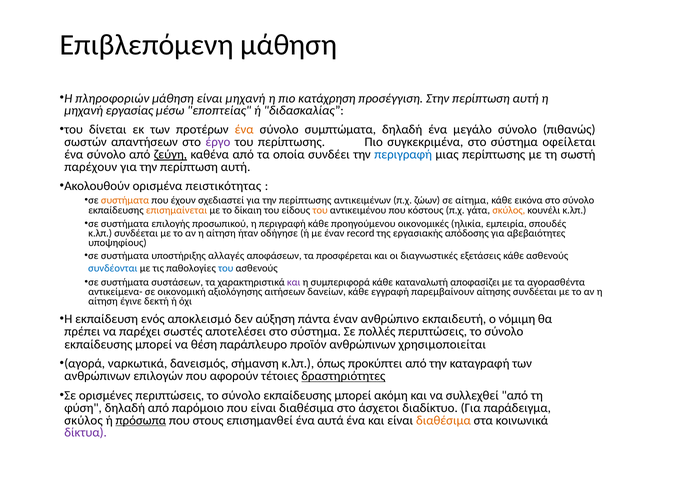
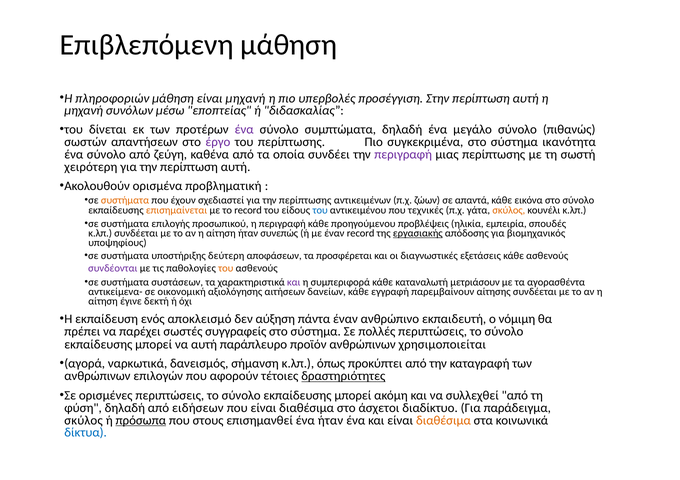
κατάχρηση: κατάχρηση -> υπερβολές
εργασίας: εργασίας -> συνόλων
ένα at (244, 130) colour: orange -> purple
οφείλεται: οφείλεται -> ικανότητα
ζεύγη underline: present -> none
περιγραφή at (403, 155) colour: blue -> purple
παρέχουν: παρέχουν -> χειρότερη
πειστικότητας: πειστικότητας -> προβληματική
αίτημα: αίτημα -> απαντά
το δίκαιη: δίκαιη -> record
του at (320, 210) colour: orange -> blue
κόστους: κόστους -> τεχνικές
οικονομικές: οικονομικές -> προβλέψεις
οδήγησε: οδήγησε -> συνεπώς
εργασιακής underline: none -> present
αβεβαιότητες: αβεβαιότητες -> βιομηχανικός
αλλαγές: αλλαγές -> δεύτερη
συνδέονται colour: blue -> purple
του at (226, 269) colour: blue -> orange
αποφασίζει: αποφασίζει -> μετριάσουν
αποτελέσει: αποτελέσει -> συγγραφείς
να θέση: θέση -> αυτή
παρόμοιο: παρόμοιο -> ειδήσεων
ένα αυτά: αυτά -> ήταν
δίκτυα colour: purple -> blue
